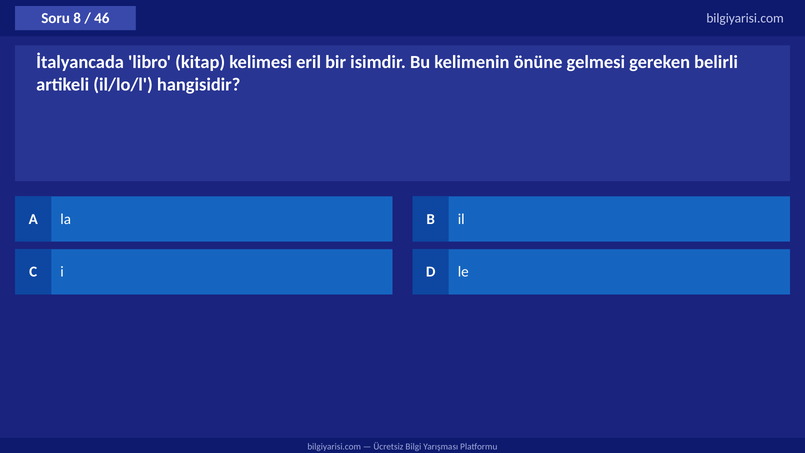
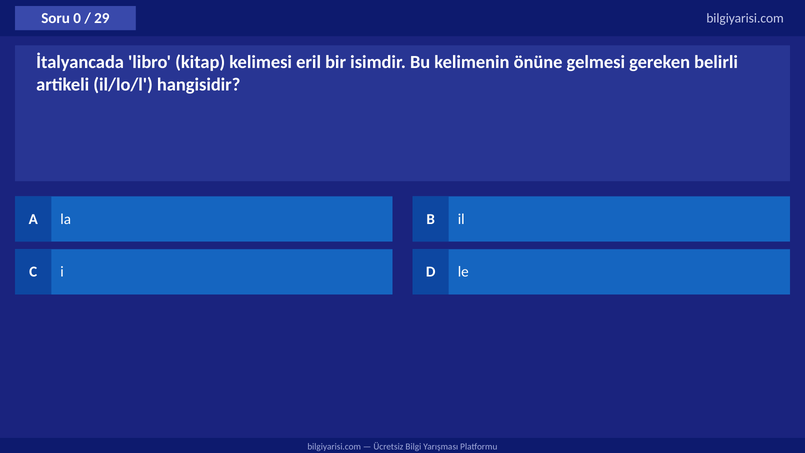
8: 8 -> 0
46: 46 -> 29
